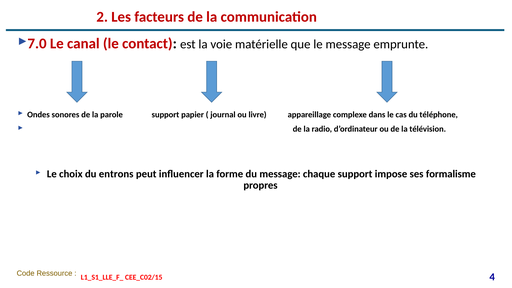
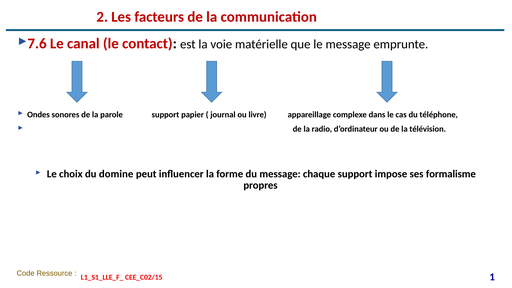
7.0: 7.0 -> 7.6
entrons: entrons -> domine
4: 4 -> 1
